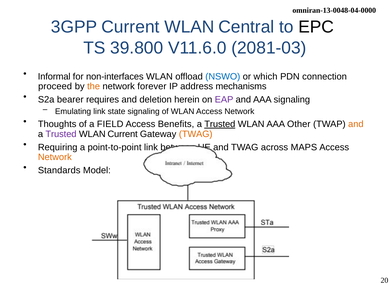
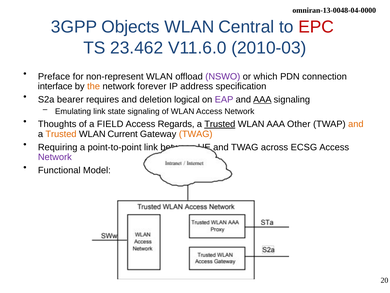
3GPP Current: Current -> Objects
EPC colour: black -> red
39.800: 39.800 -> 23.462
2081-03: 2081-03 -> 2010-03
Informal: Informal -> Preface
non-interfaces: non-interfaces -> non-represent
NSWO colour: blue -> purple
proceed: proceed -> interface
mechanisms: mechanisms -> specification
herein: herein -> logical
AAA at (262, 99) underline: none -> present
Benefits: Benefits -> Regards
Trusted at (61, 134) colour: purple -> orange
MAPS: MAPS -> ECSG
Network at (55, 157) colour: orange -> purple
Standards: Standards -> Functional
